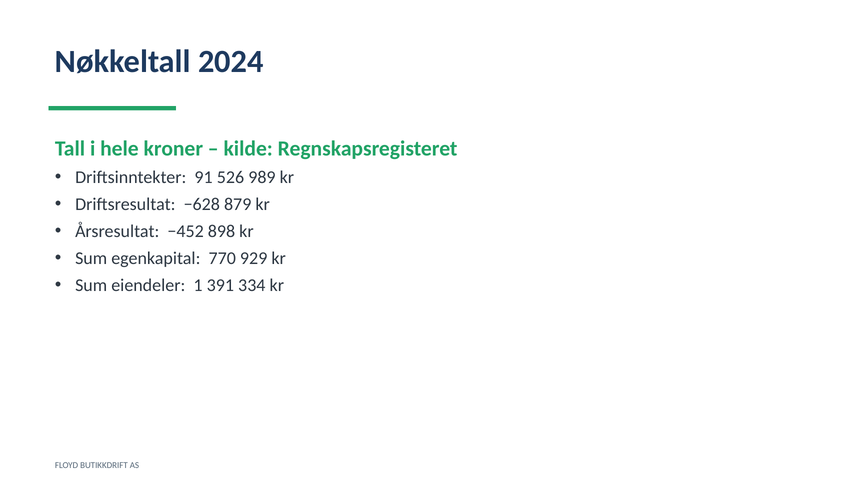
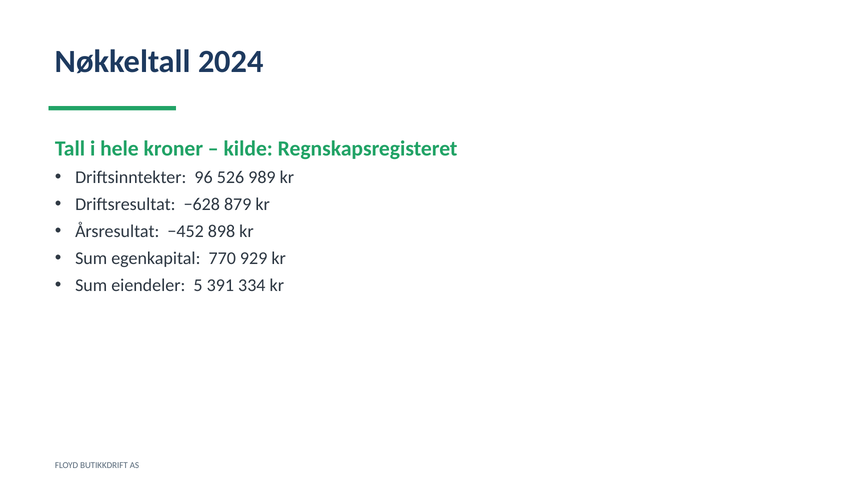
91: 91 -> 96
1: 1 -> 5
